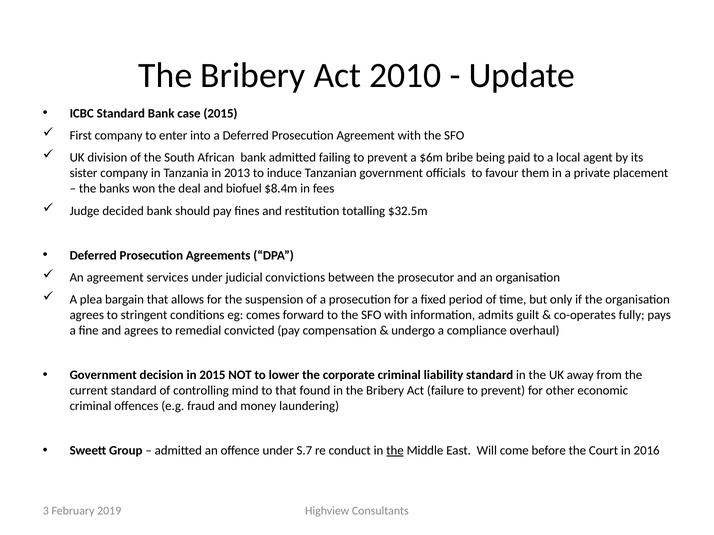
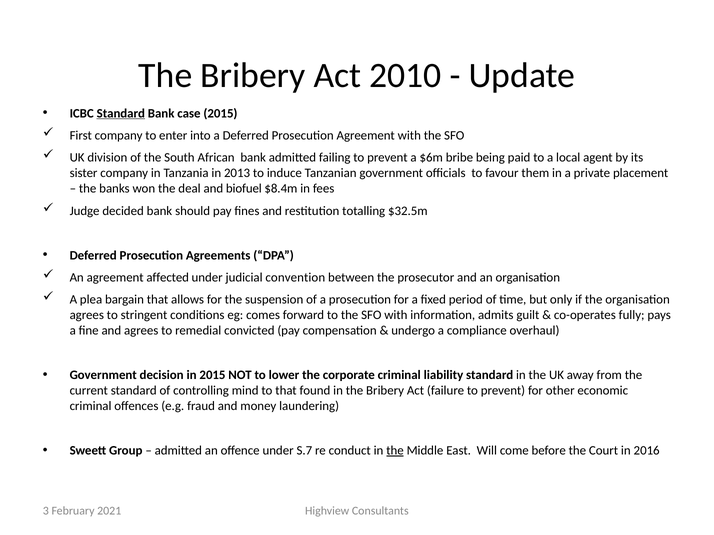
Standard at (121, 113) underline: none -> present
services: services -> affected
convictions: convictions -> convention
2019: 2019 -> 2021
